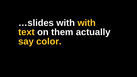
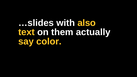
with with: with -> also
